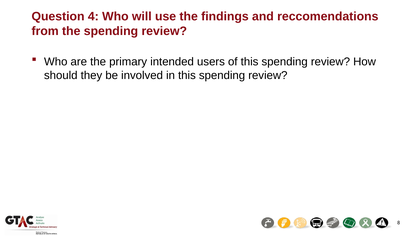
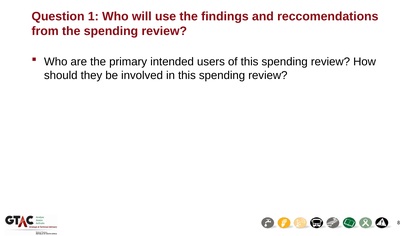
4: 4 -> 1
